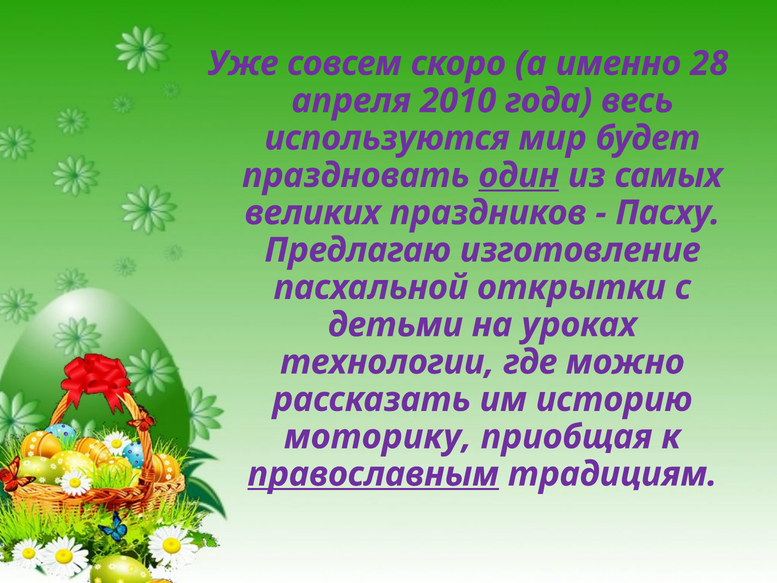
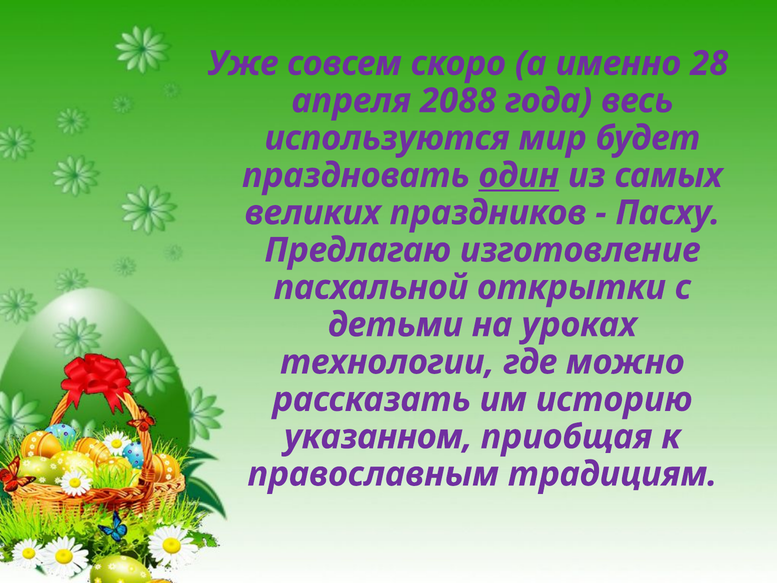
2010: 2010 -> 2088
моторику: моторику -> указанном
православным underline: present -> none
